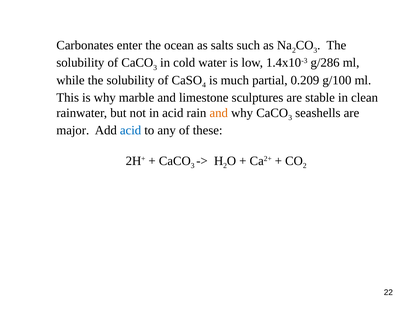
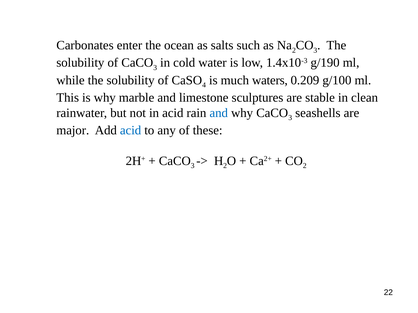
g/286: g/286 -> g/190
partial: partial -> waters
and at (219, 113) colour: orange -> blue
